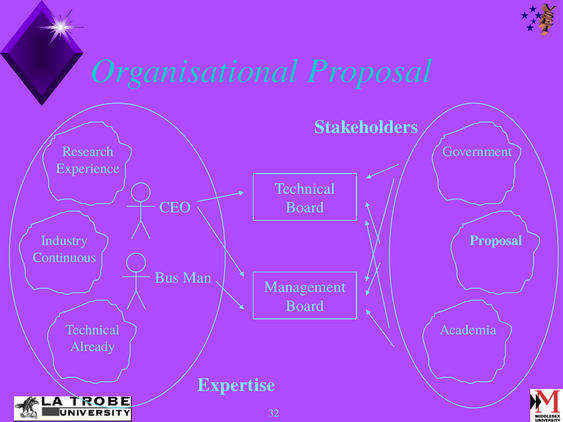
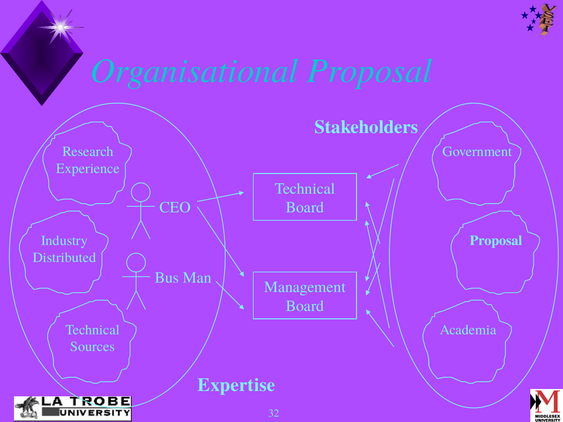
Continuous: Continuous -> Distributed
Already: Already -> Sources
